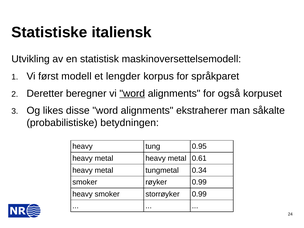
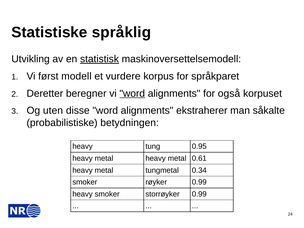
italiensk: italiensk -> språklig
statistisk underline: none -> present
lengder: lengder -> vurdere
likes: likes -> uten
